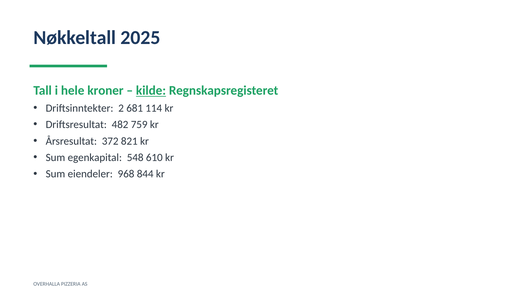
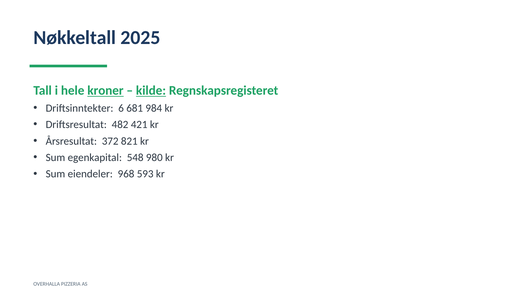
kroner underline: none -> present
2: 2 -> 6
114: 114 -> 984
759: 759 -> 421
610: 610 -> 980
844: 844 -> 593
